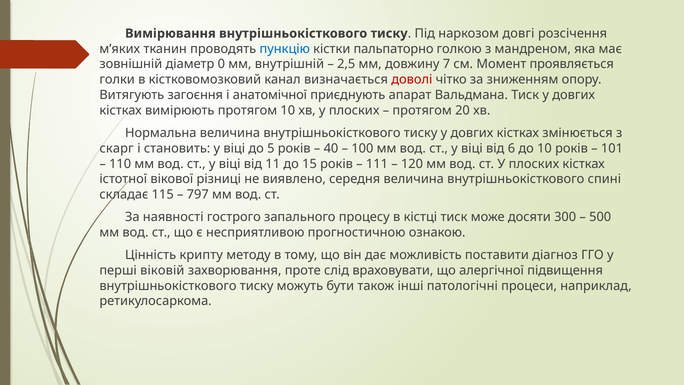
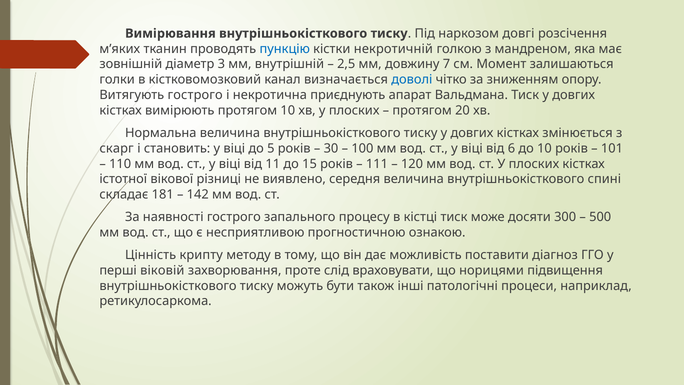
пальпаторно: пальпаторно -> некротичній
0: 0 -> 3
проявляється: проявляється -> залишаються
доволі colour: red -> blue
Витягують загоєння: загоєння -> гострого
анатомічної: анатомічної -> некротична
40: 40 -> 30
115: 115 -> 181
797: 797 -> 142
алергічної: алергічної -> норицями
